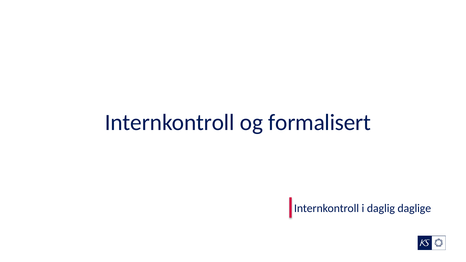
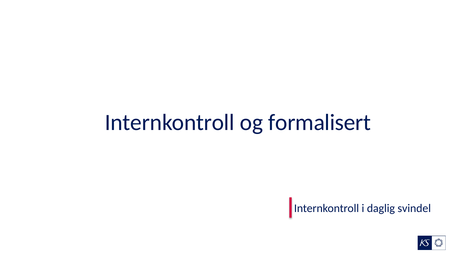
daglige: daglige -> svindel
